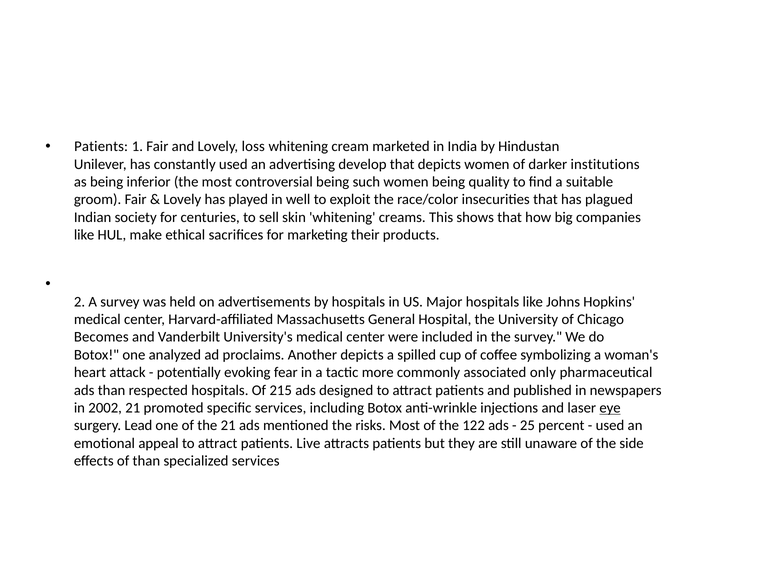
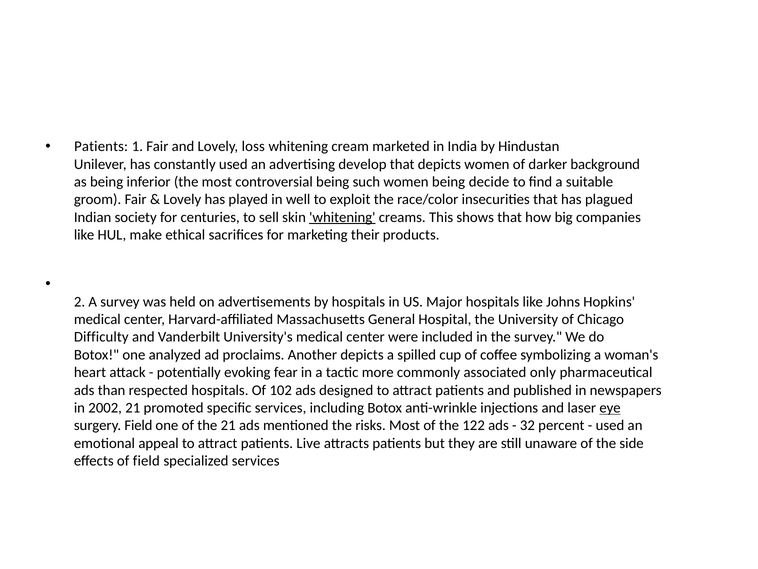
institutions: institutions -> background
quality: quality -> decide
whitening at (342, 217) underline: none -> present
Becomes: Becomes -> Difficulty
215: 215 -> 102
surgery Lead: Lead -> Field
25: 25 -> 32
of than: than -> field
